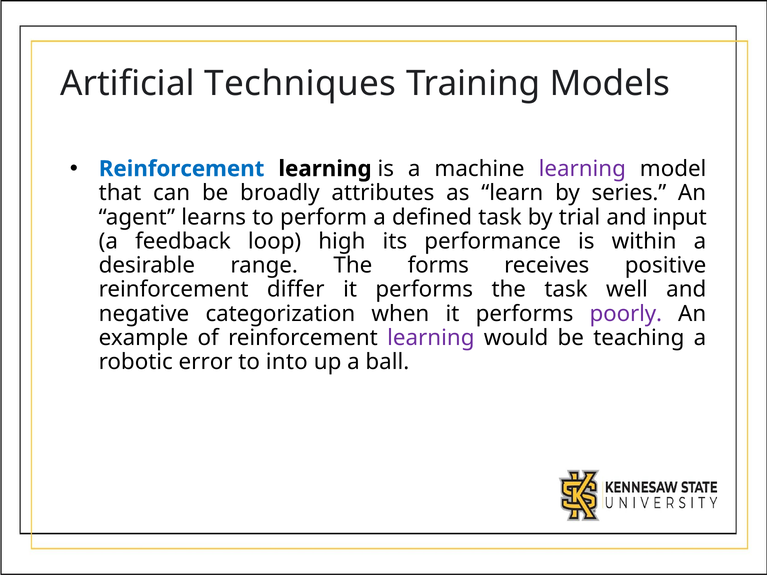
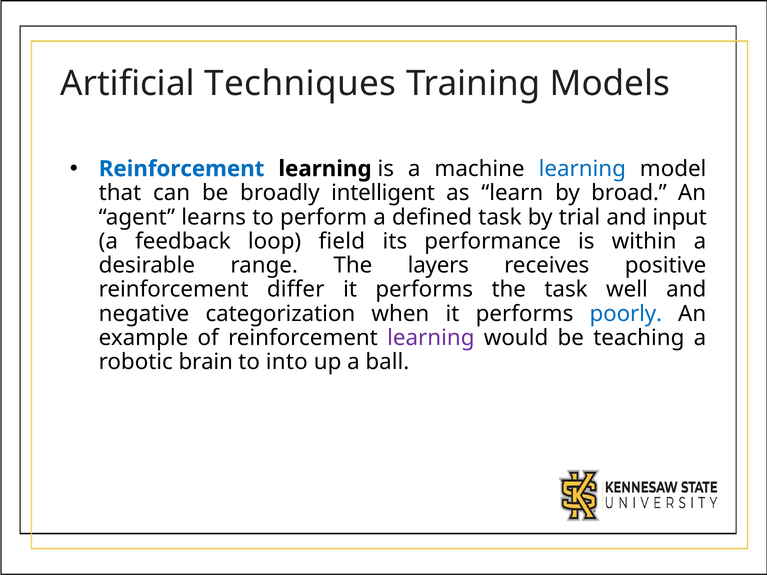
learning at (582, 169) colour: purple -> blue
attributes: attributes -> intelligent
series: series -> broad
high: high -> field
forms: forms -> layers
poorly colour: purple -> blue
error: error -> brain
